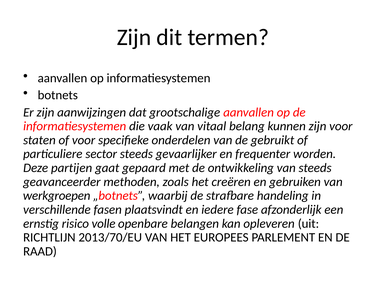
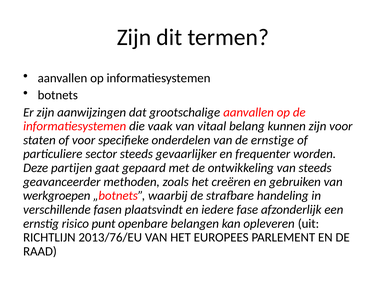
gebruikt: gebruikt -> ernstige
volle: volle -> punt
2013/70/EU: 2013/70/EU -> 2013/76/EU
